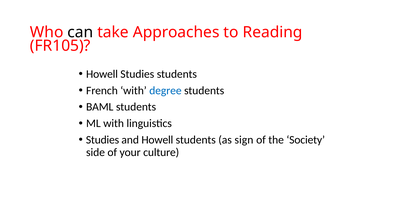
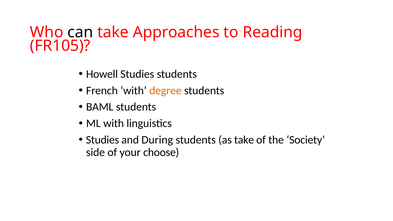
degree colour: blue -> orange
and Howell: Howell -> During
as sign: sign -> take
culture: culture -> choose
